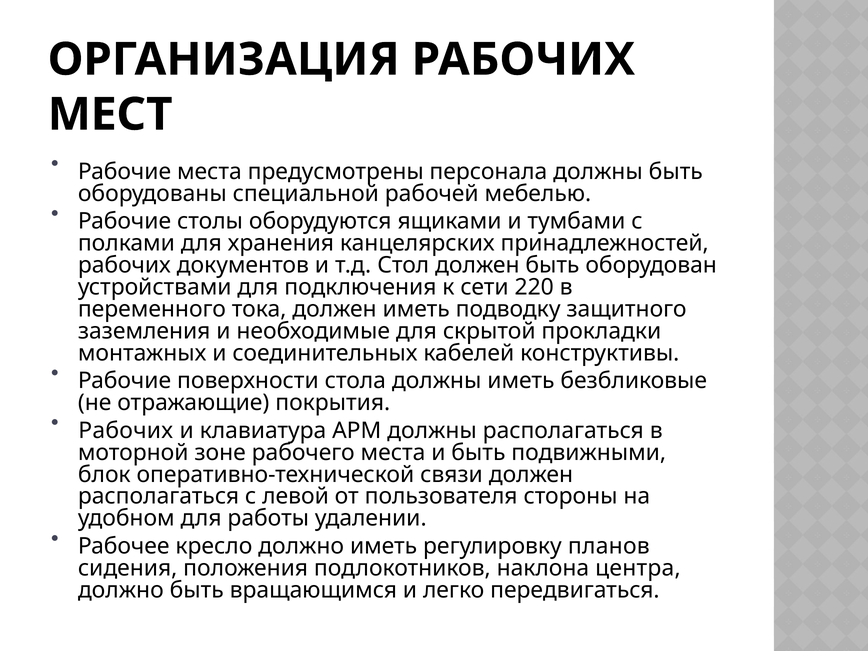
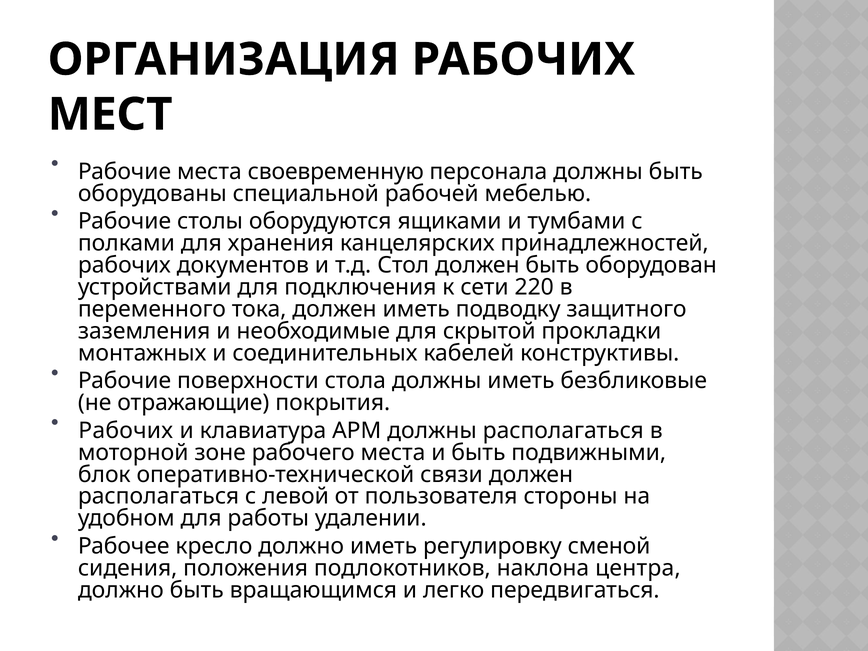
предусмотрены: предусмотрены -> своевременную
планов: планов -> сменой
